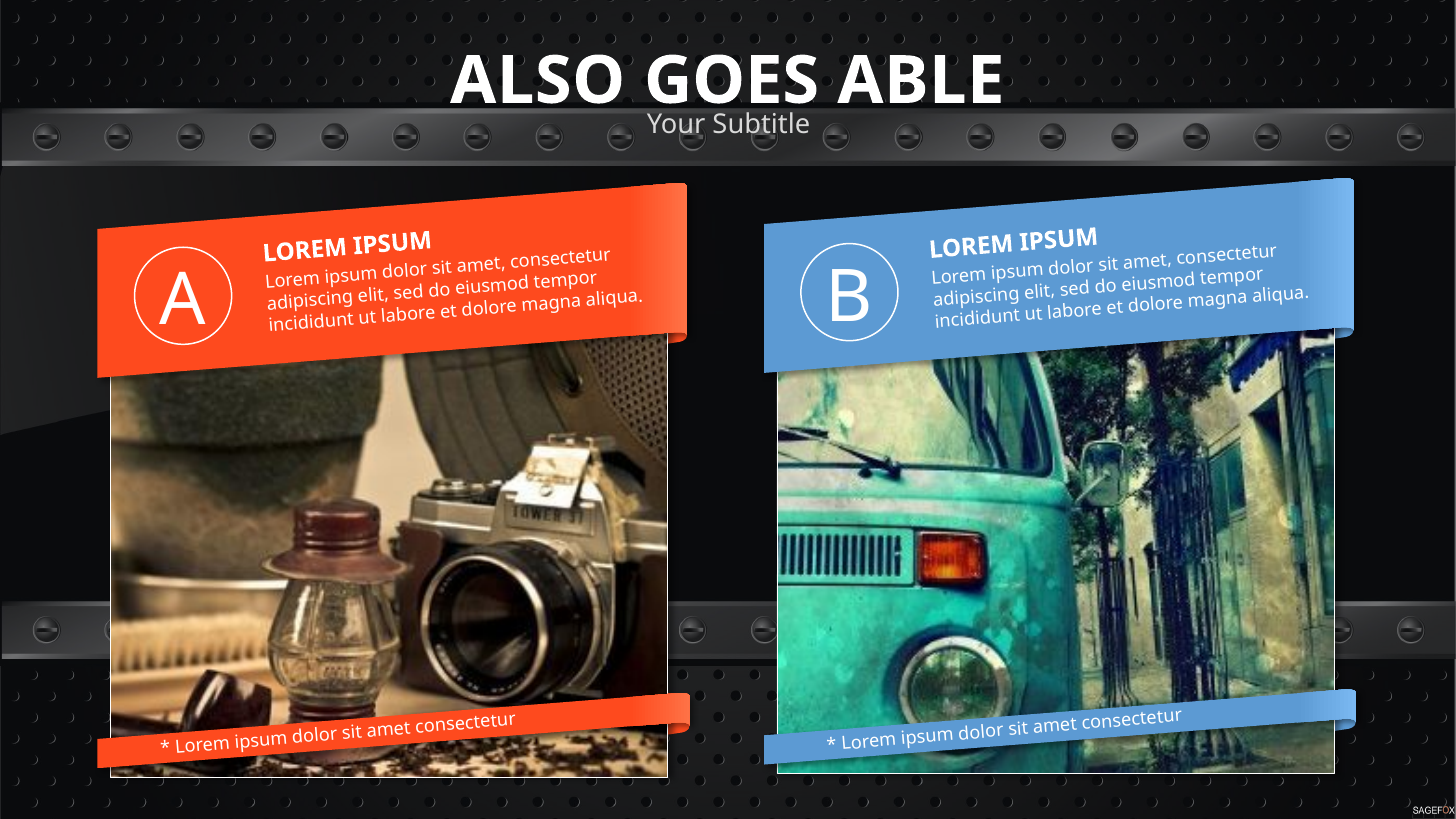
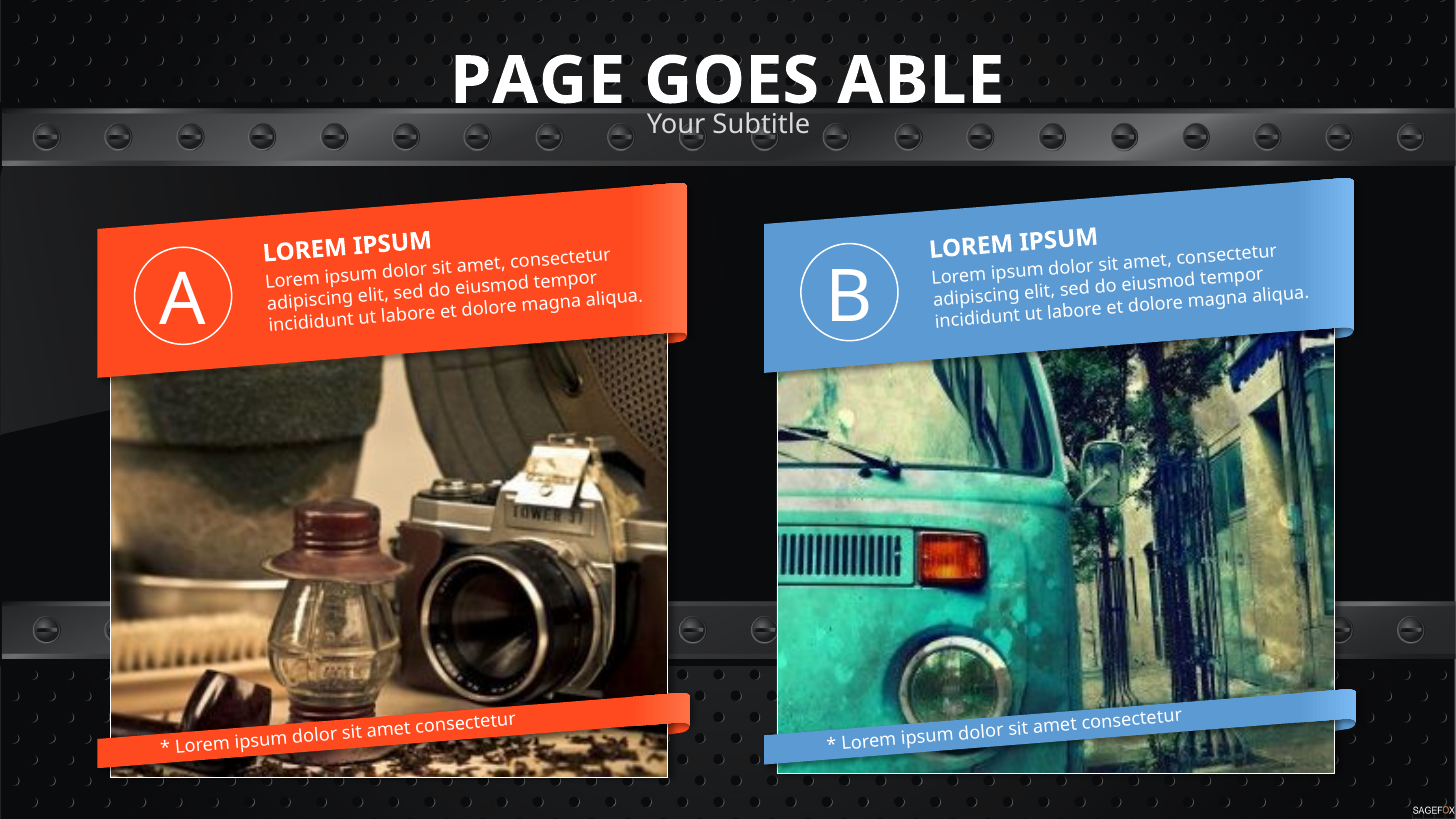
ALSO: ALSO -> PAGE
